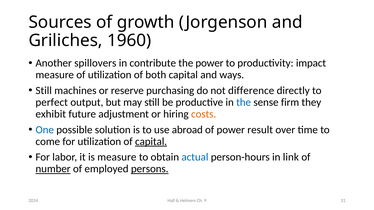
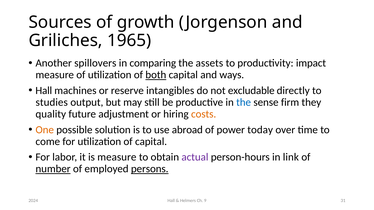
1960: 1960 -> 1965
contribute: contribute -> comparing
the power: power -> assets
both underline: none -> present
Still at (44, 91): Still -> Hall
purchasing: purchasing -> intangibles
difference: difference -> excludable
perfect: perfect -> studies
exhibit: exhibit -> quality
One colour: blue -> orange
result: result -> today
capital at (151, 142) underline: present -> none
actual colour: blue -> purple
